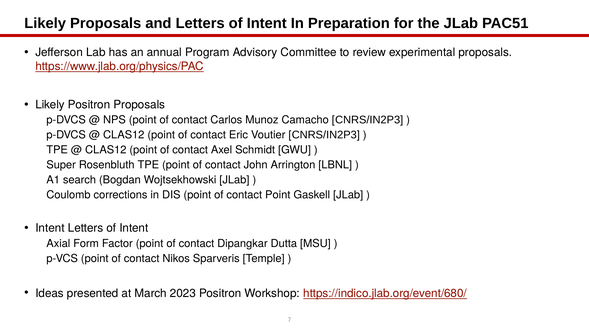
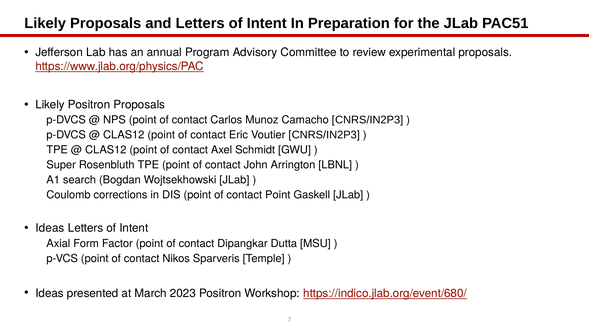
Intent at (50, 228): Intent -> Ideas
